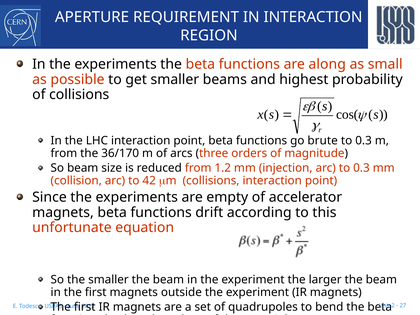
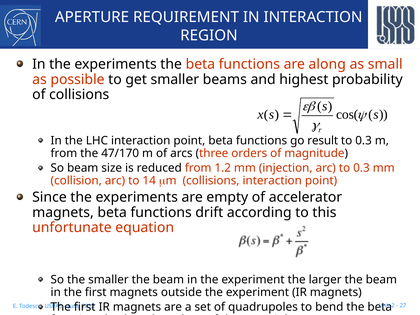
brute: brute -> result
36/170: 36/170 -> 47/170
42: 42 -> 14
